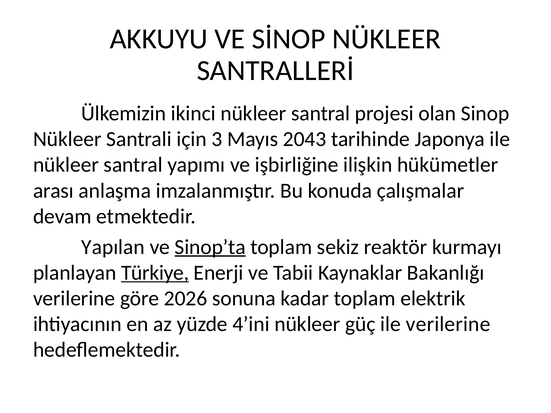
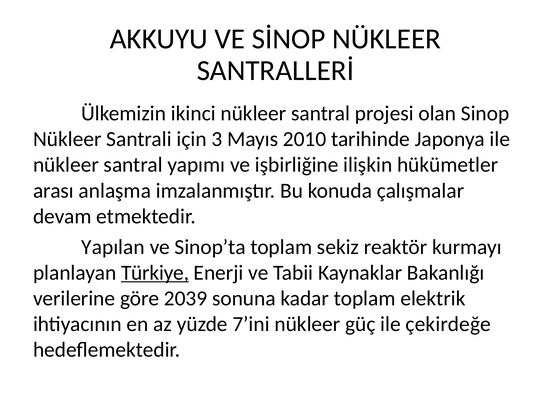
2043: 2043 -> 2010
Sinop’ta underline: present -> none
2026: 2026 -> 2039
4’ini: 4’ini -> 7’ini
ile verilerine: verilerine -> çekirdeğe
